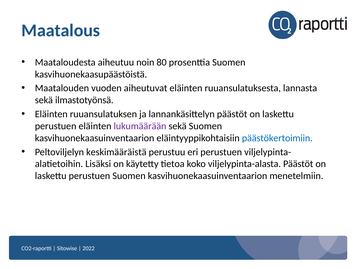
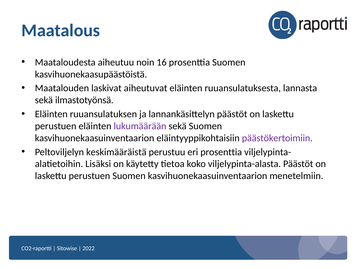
80: 80 -> 16
vuoden: vuoden -> laskivat
päästökertoimiin colour: blue -> purple
eri perustuen: perustuen -> prosenttia
